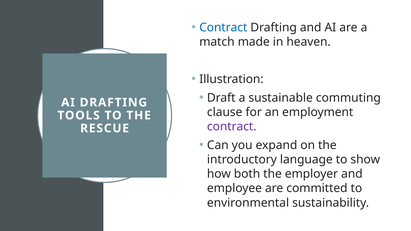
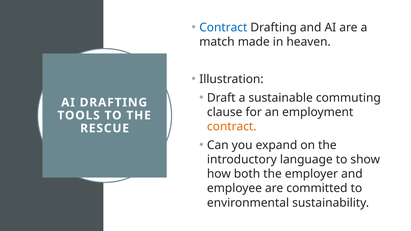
contract at (232, 127) colour: purple -> orange
